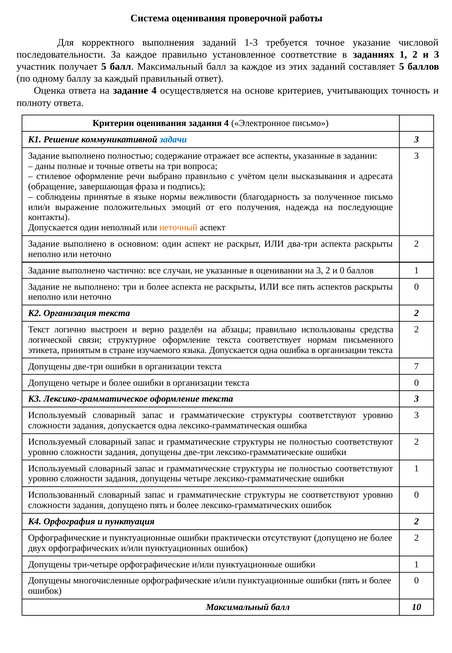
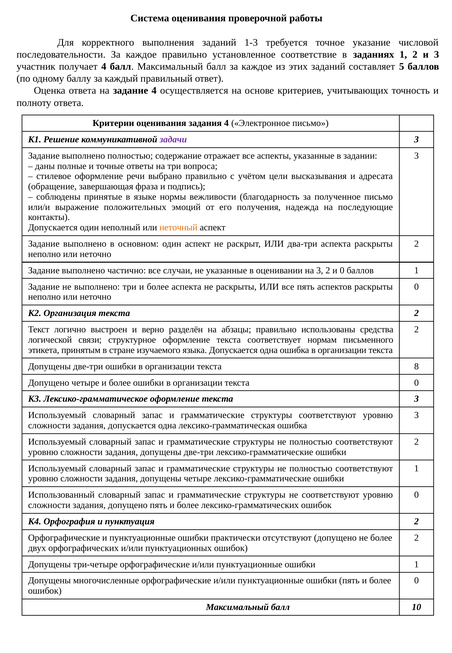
получает 5: 5 -> 4
задачи colour: blue -> purple
7: 7 -> 8
